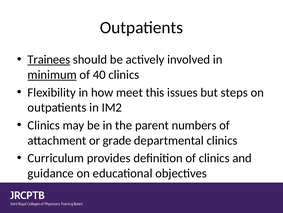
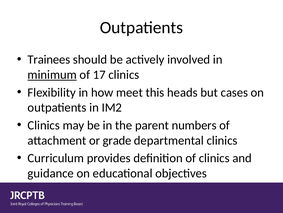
Trainees underline: present -> none
40: 40 -> 17
issues: issues -> heads
steps: steps -> cases
